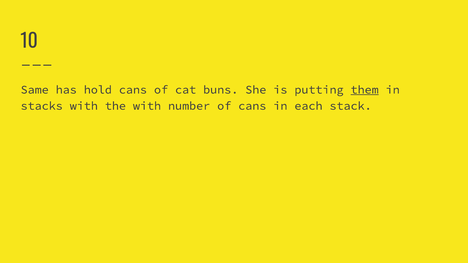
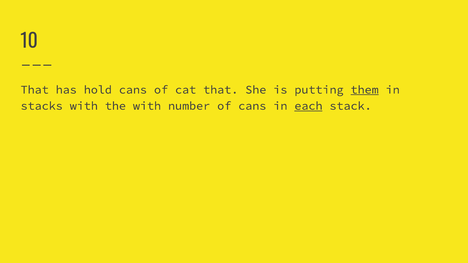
Same at (35, 90): Same -> That
cat buns: buns -> that
each underline: none -> present
